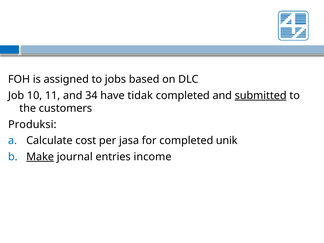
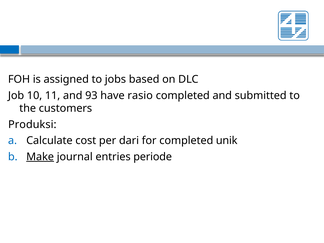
34: 34 -> 93
tidak: tidak -> rasio
submitted underline: present -> none
jasa: jasa -> dari
income: income -> periode
